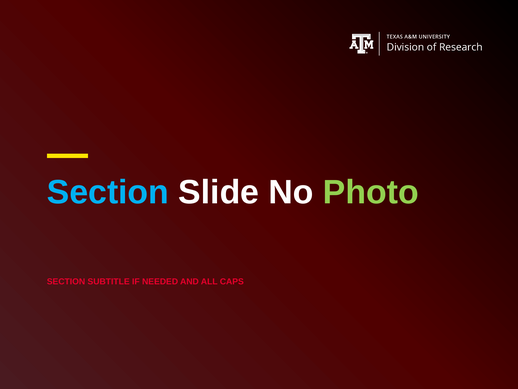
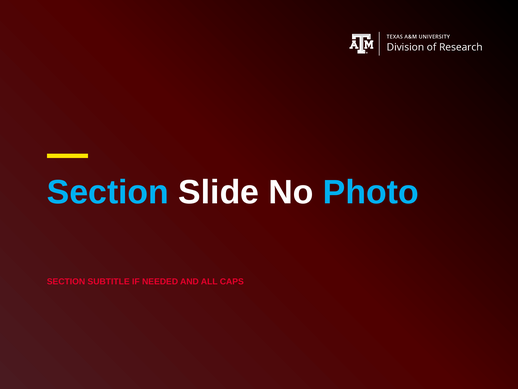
Photo colour: light green -> light blue
